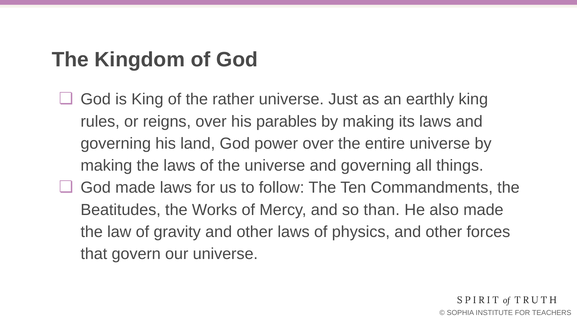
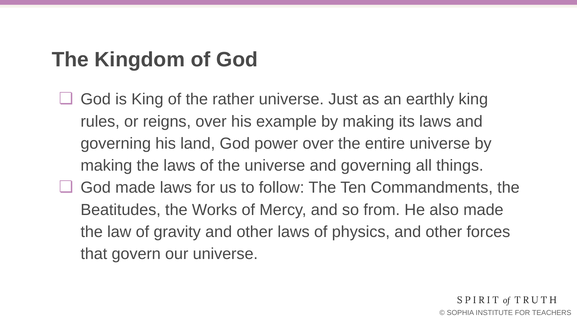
parables: parables -> example
than: than -> from
